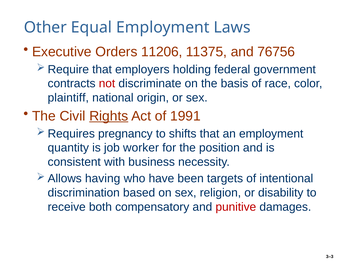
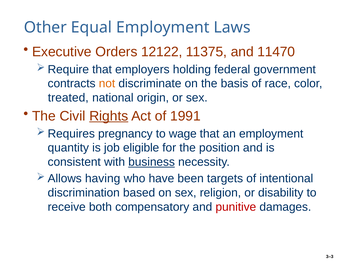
11206: 11206 -> 12122
76756: 76756 -> 11470
not colour: red -> orange
plaintiff: plaintiff -> treated
shifts: shifts -> wage
worker: worker -> eligible
business underline: none -> present
